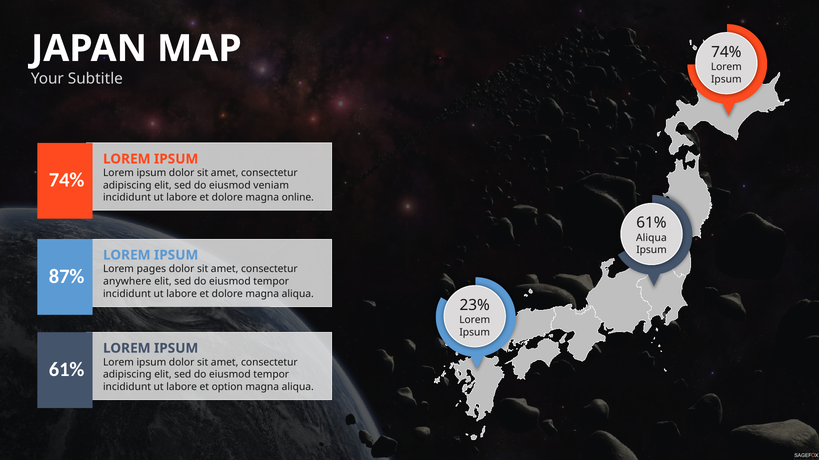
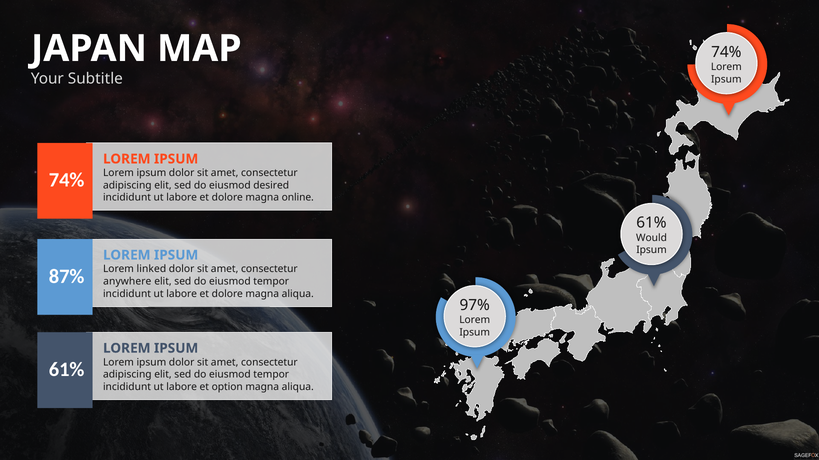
veniam: veniam -> desired
Aliqua at (651, 238): Aliqua -> Would
pages: pages -> linked
23%: 23% -> 97%
